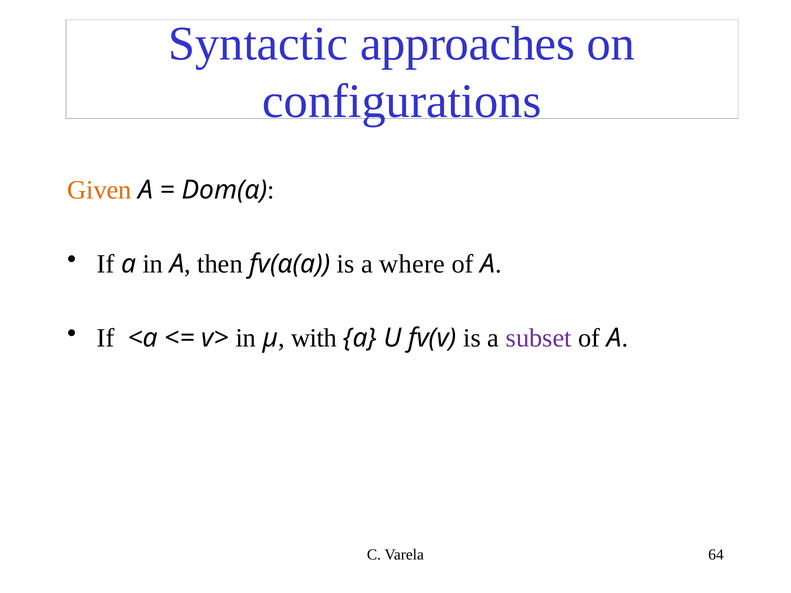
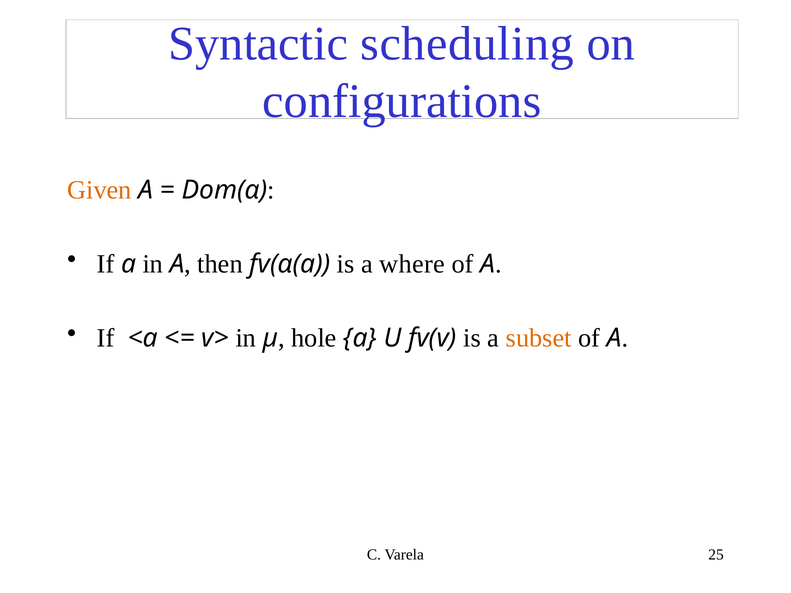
approaches: approaches -> scheduling
with: with -> hole
subset colour: purple -> orange
64: 64 -> 25
